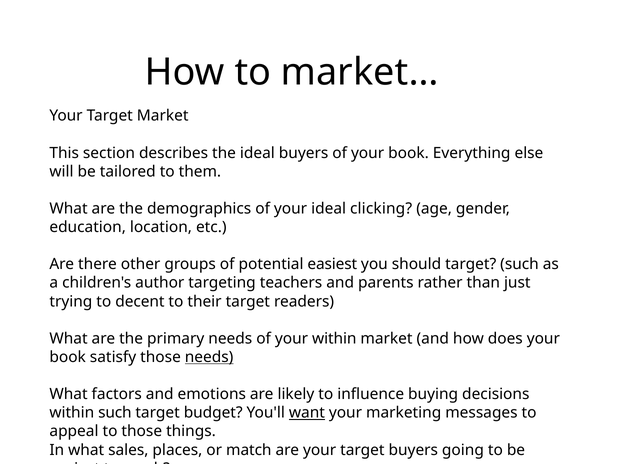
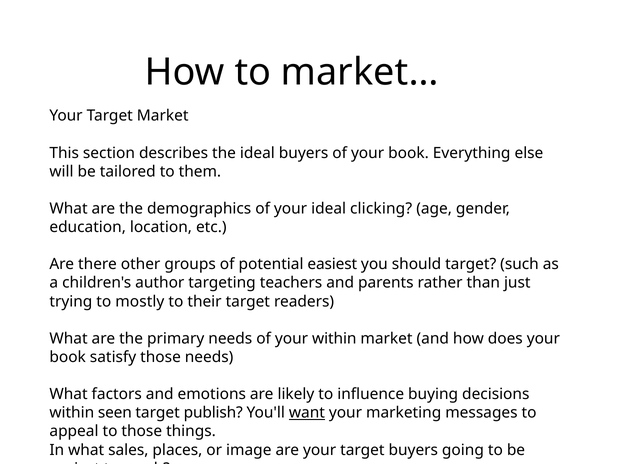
decent: decent -> mostly
needs at (209, 357) underline: present -> none
within such: such -> seen
budget: budget -> publish
match: match -> image
